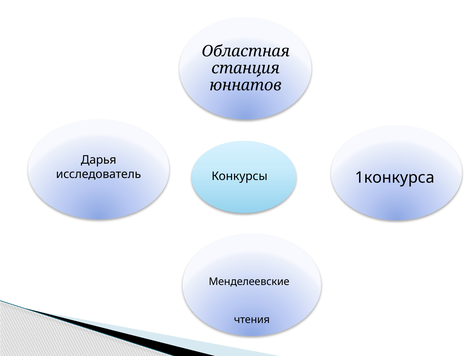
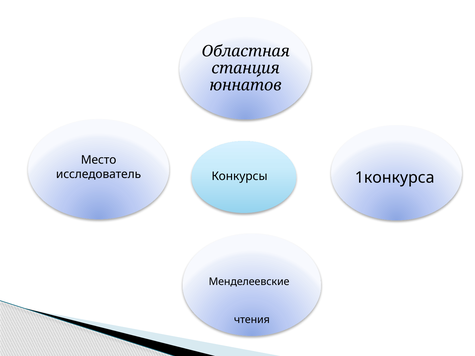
Дарья: Дарья -> Место
